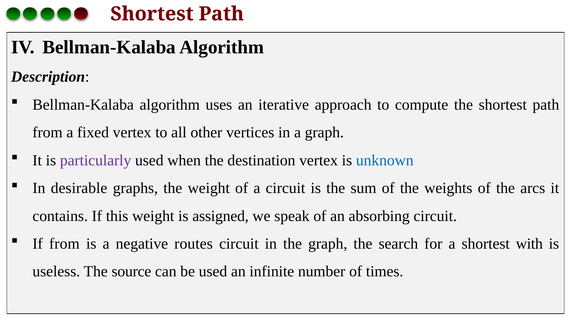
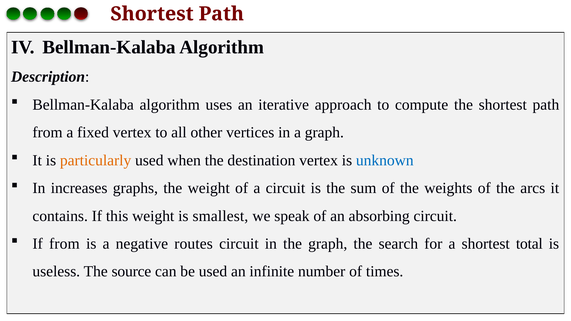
particularly colour: purple -> orange
desirable: desirable -> increases
assigned: assigned -> smallest
with: with -> total
